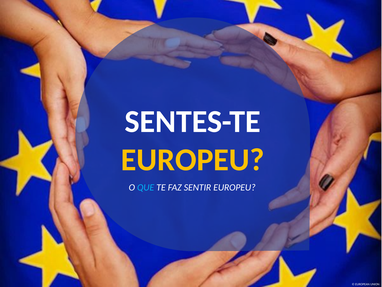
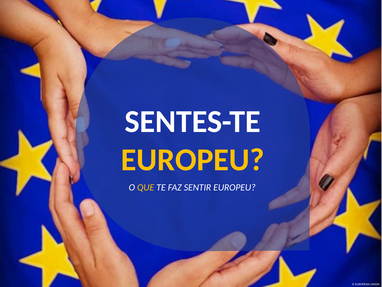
QUE colour: light blue -> yellow
